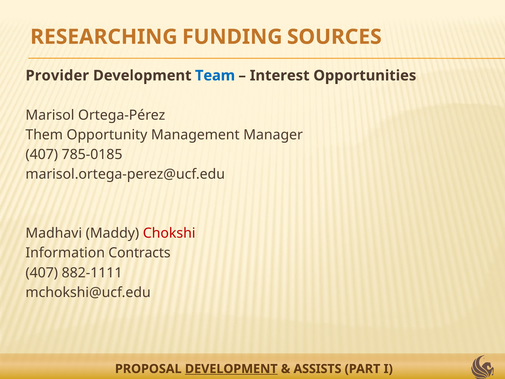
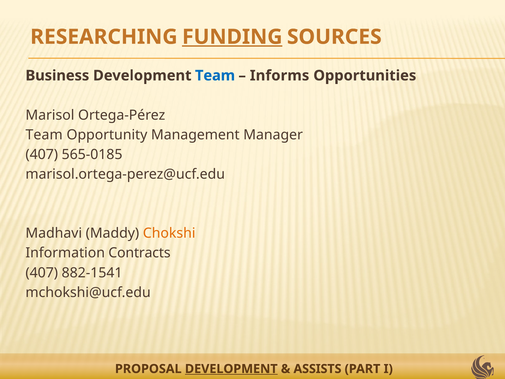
FUNDING underline: none -> present
Provider: Provider -> Business
Interest: Interest -> Informs
Them at (44, 135): Them -> Team
785-0185: 785-0185 -> 565-0185
Chokshi colour: red -> orange
882-1111: 882-1111 -> 882-1541
